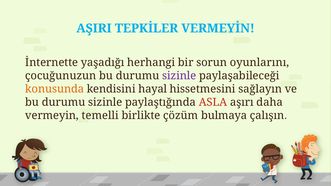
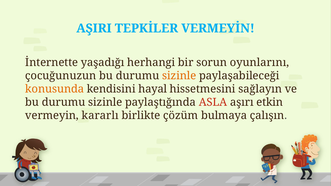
sizinle at (179, 76) colour: purple -> orange
daha: daha -> etkin
temelli: temelli -> kararlı
